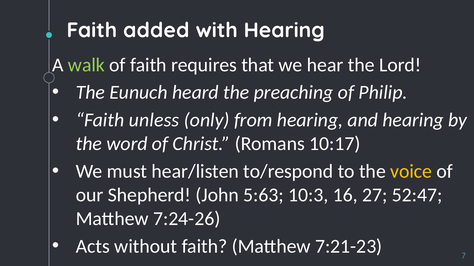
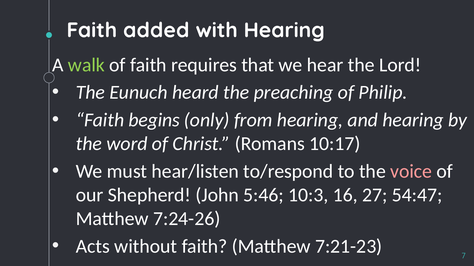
unless: unless -> begins
voice colour: yellow -> pink
5:63: 5:63 -> 5:46
52:47: 52:47 -> 54:47
